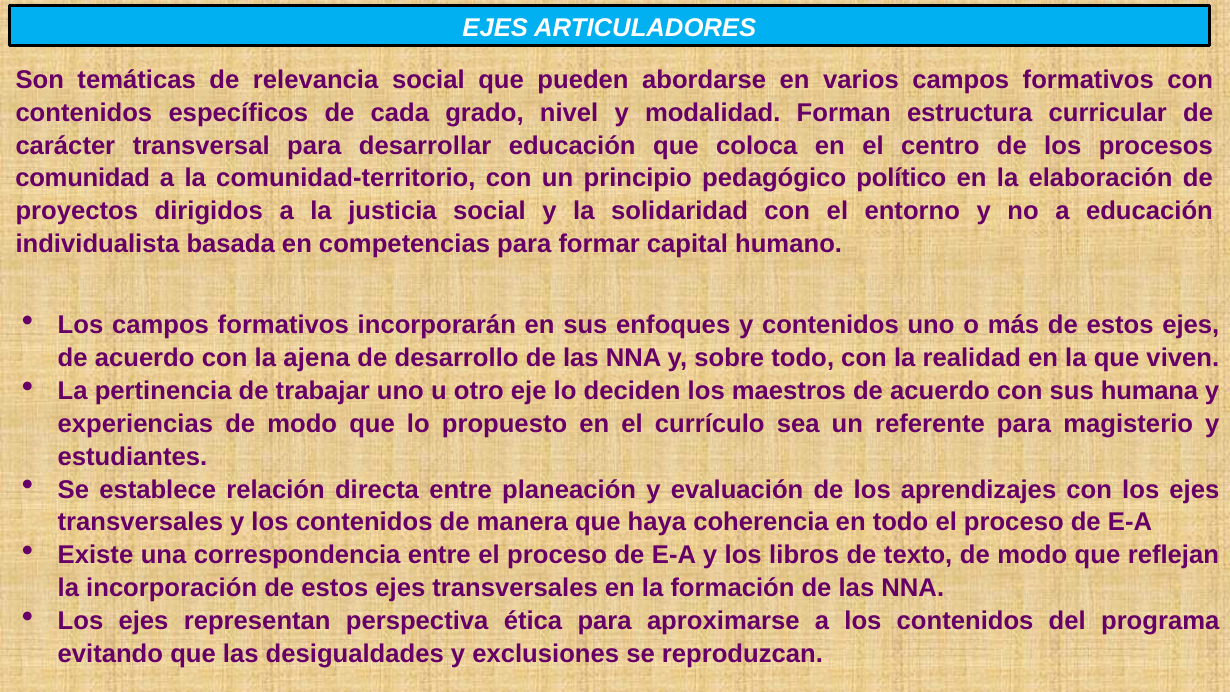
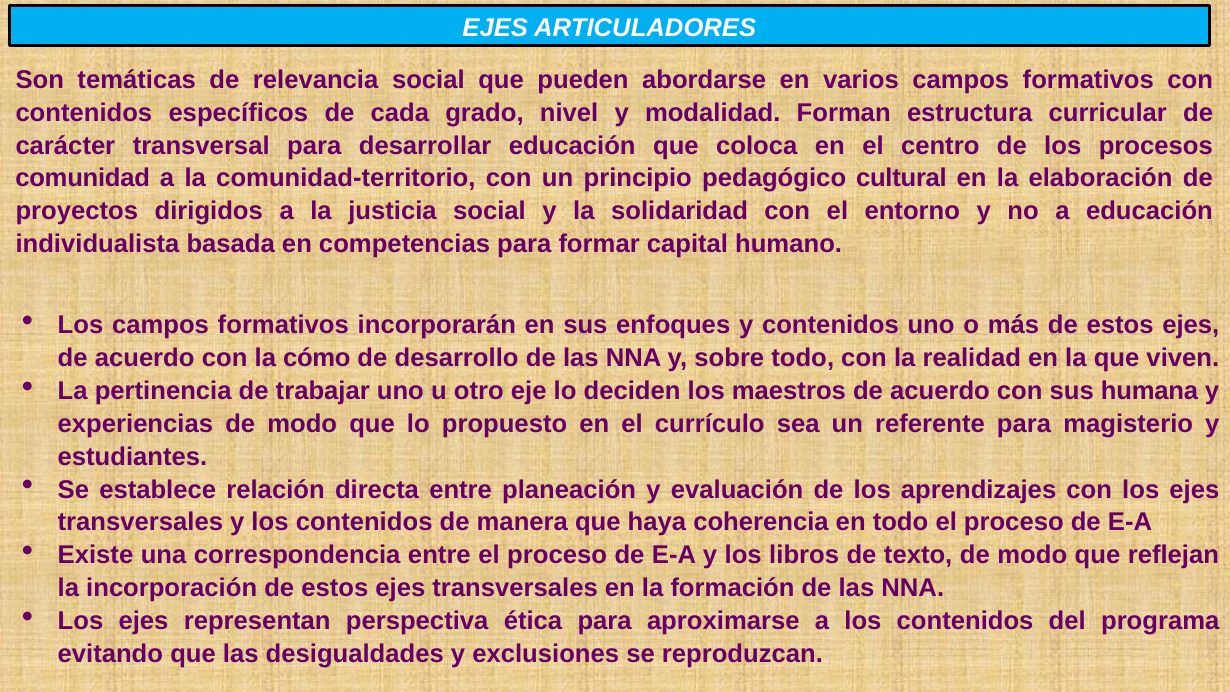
político: político -> cultural
ajena: ajena -> cómo
